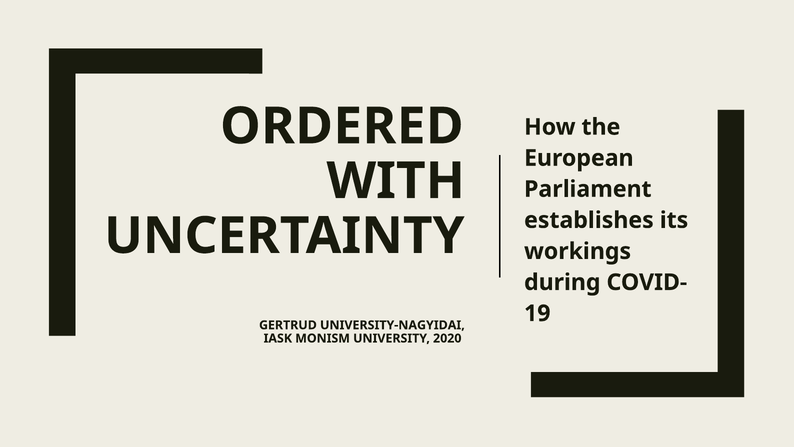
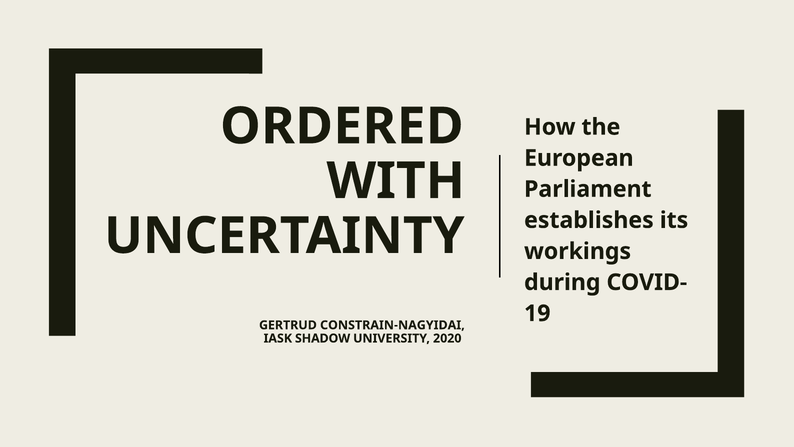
UNIVERSITY-NAGYIDAI: UNIVERSITY-NAGYIDAI -> CONSTRAIN-NAGYIDAI
MONISM: MONISM -> SHADOW
